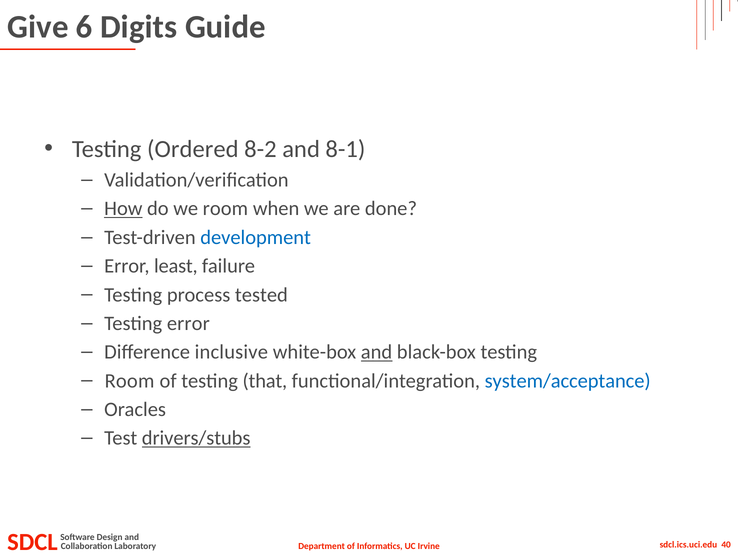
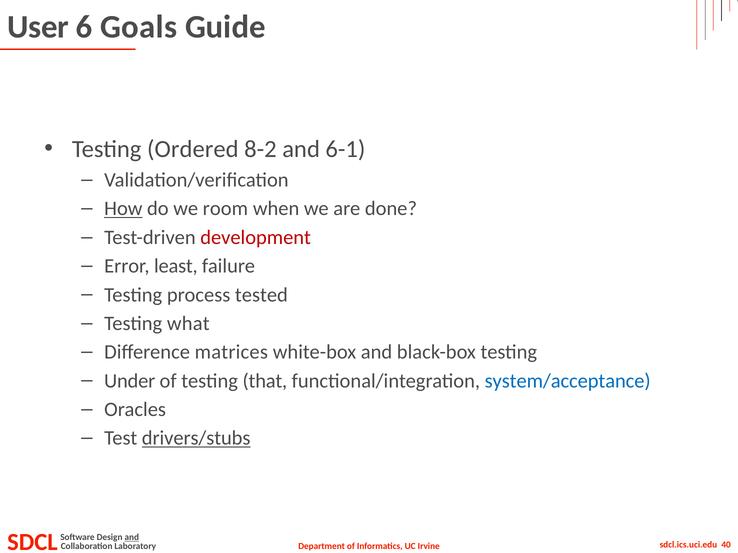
Give: Give -> User
Digits: Digits -> Goals
8-1: 8-1 -> 6-1
development colour: blue -> red
Testing error: error -> what
inclusive: inclusive -> matrices
and at (377, 352) underline: present -> none
Room at (130, 381): Room -> Under
and at (132, 538) underline: none -> present
